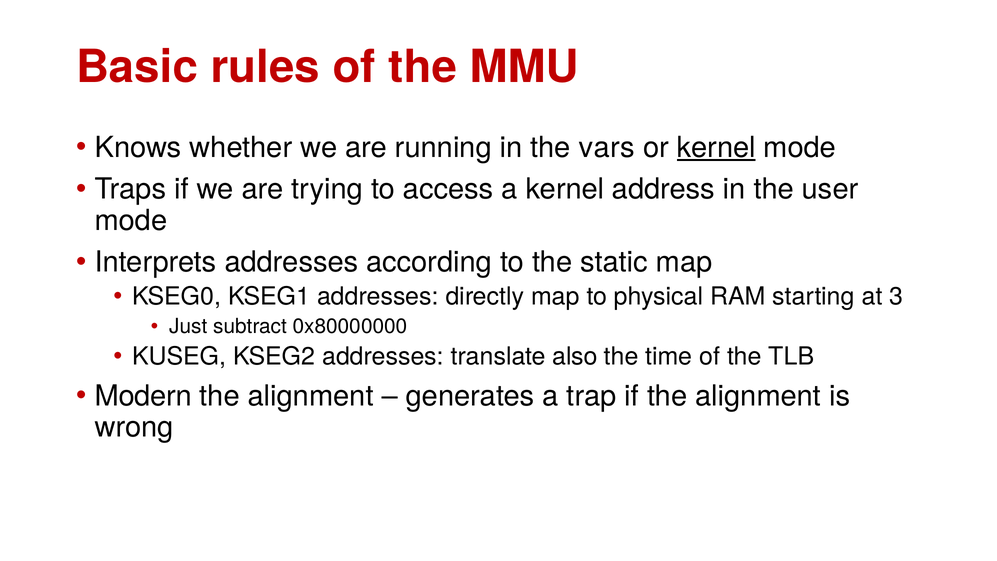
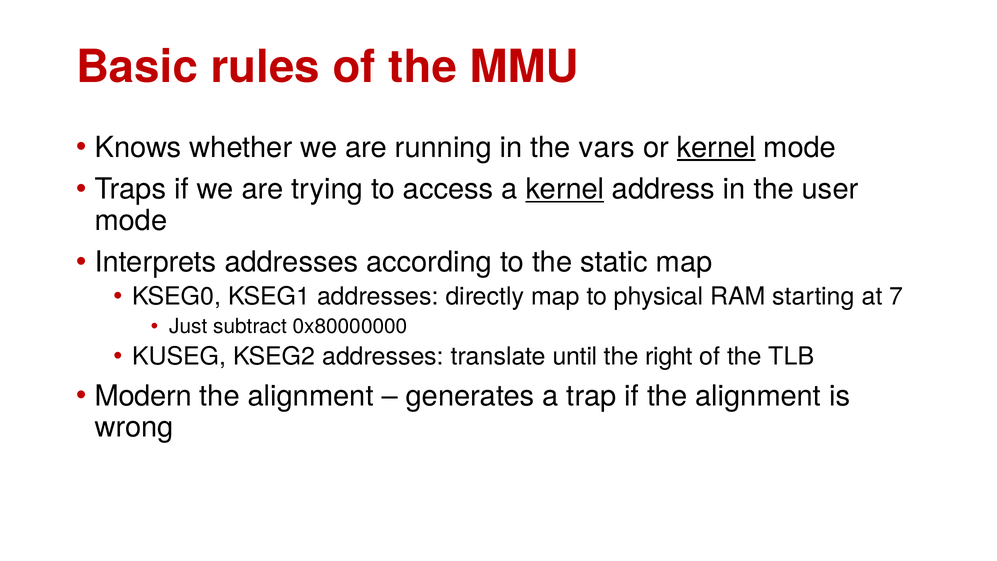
kernel at (565, 189) underline: none -> present
3: 3 -> 7
also: also -> until
time: time -> right
